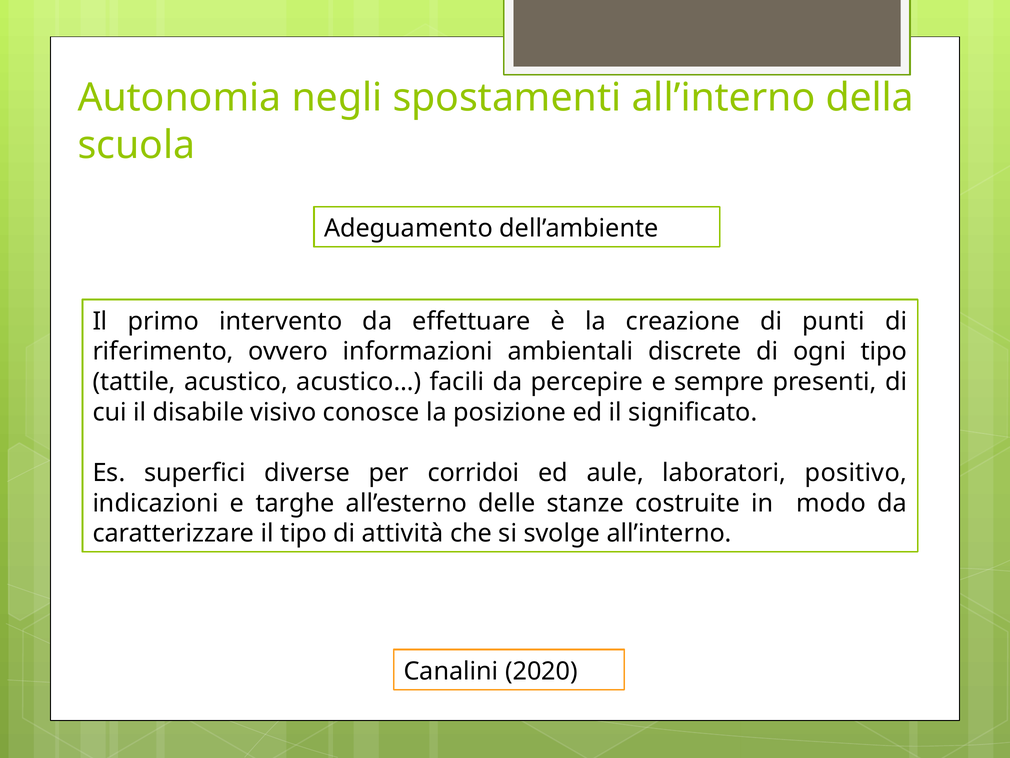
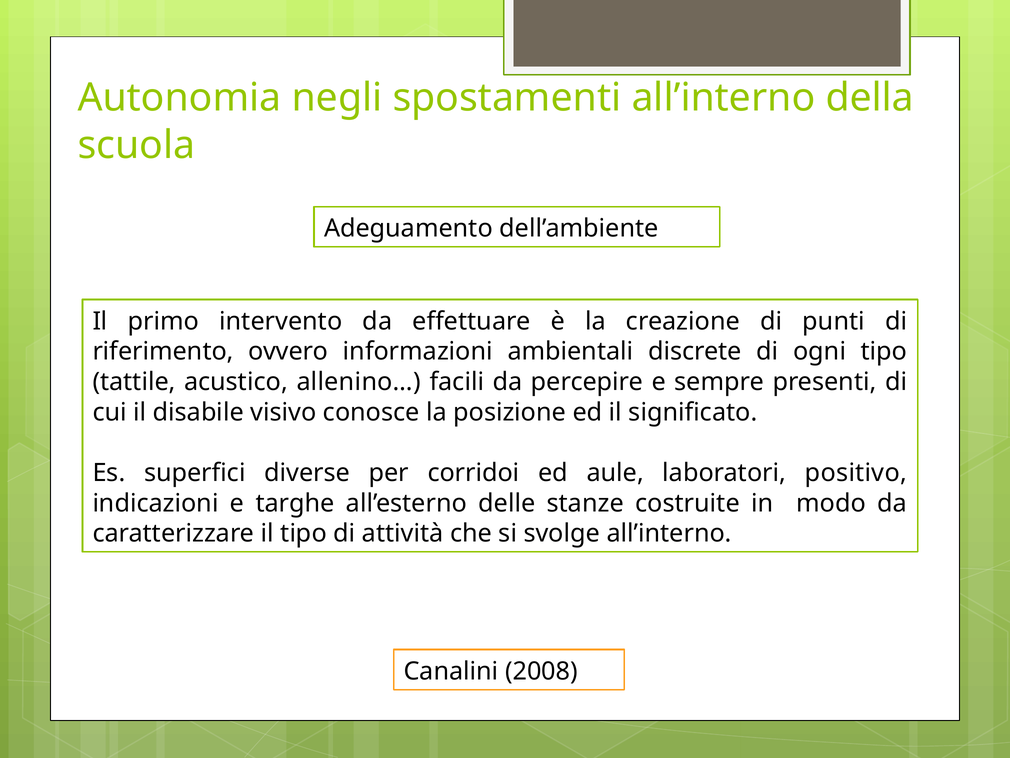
acustico…: acustico… -> allenino…
2020: 2020 -> 2008
